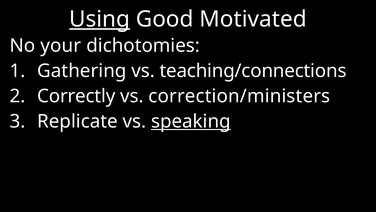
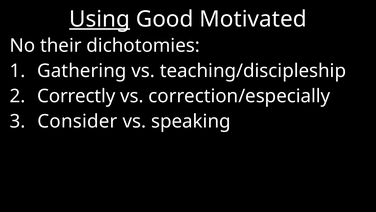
your: your -> their
teaching/connections: teaching/connections -> teaching/discipleship
correction/ministers: correction/ministers -> correction/especially
Replicate: Replicate -> Consider
speaking underline: present -> none
